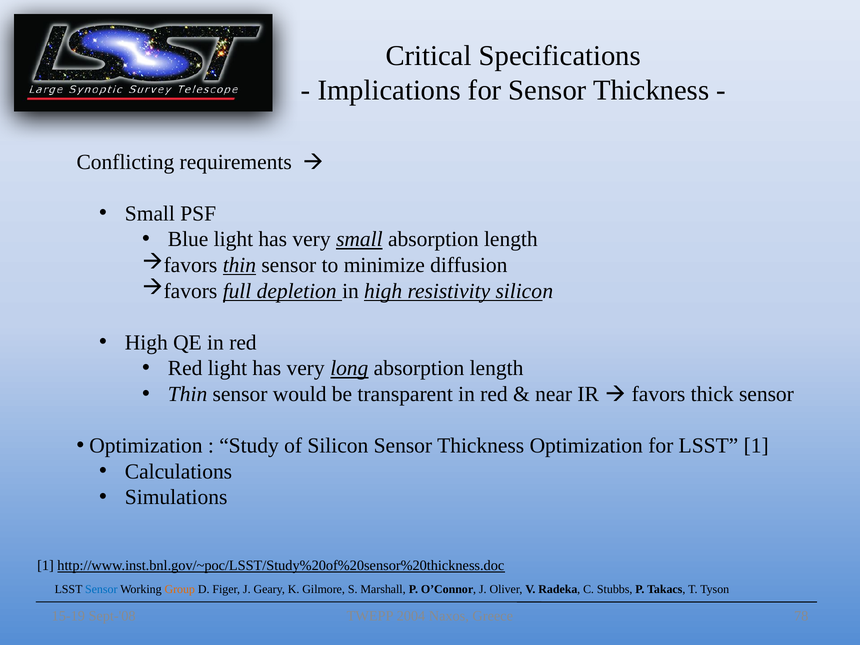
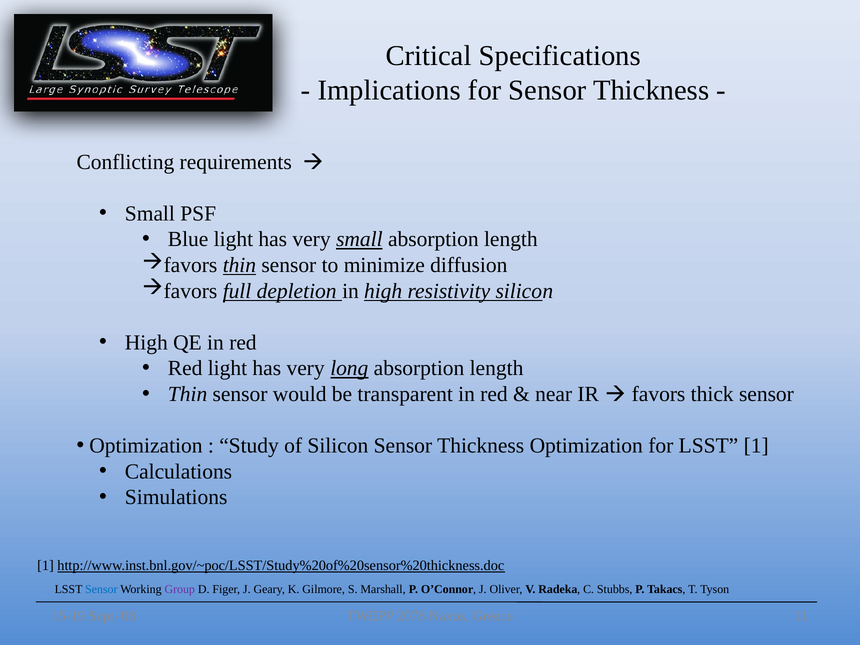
Group colour: orange -> purple
2004: 2004 -> 2078
78: 78 -> 11
